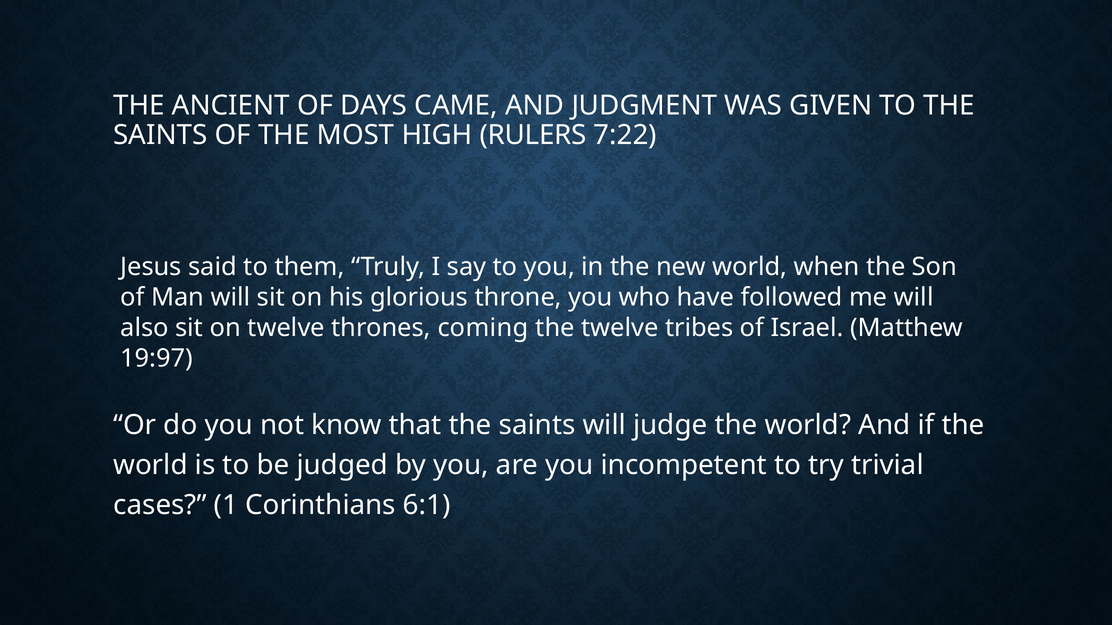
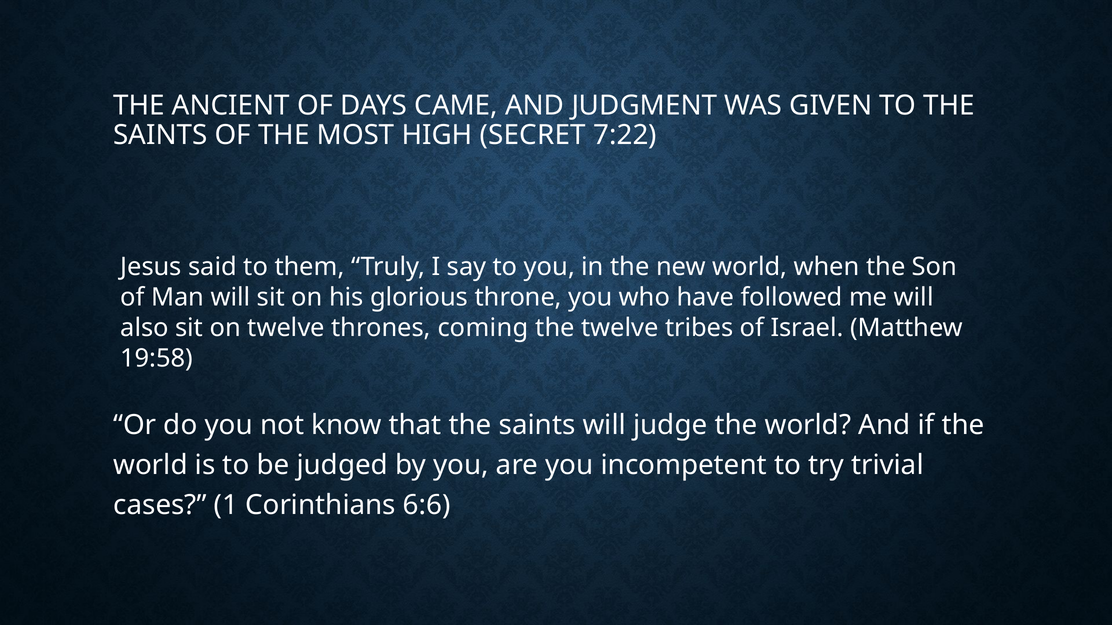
RULERS: RULERS -> SECRET
19:97: 19:97 -> 19:58
6:1: 6:1 -> 6:6
